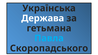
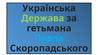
Держава colour: white -> light green
